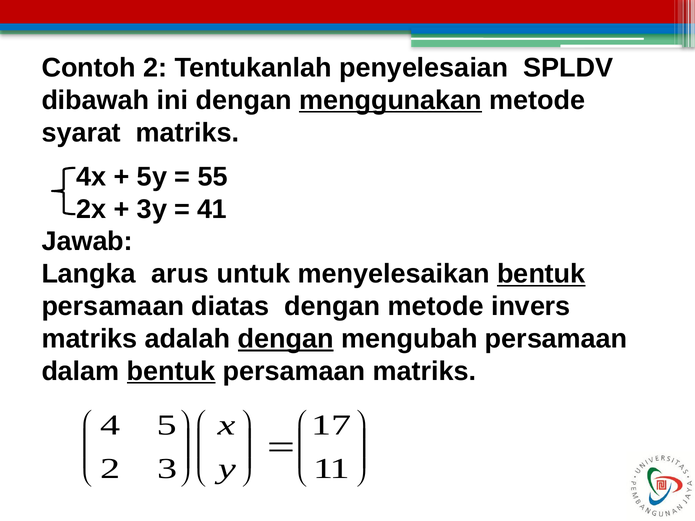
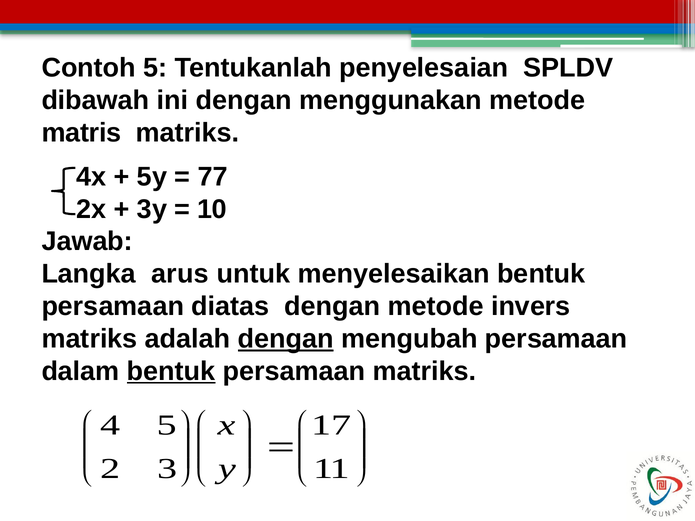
Contoh 2: 2 -> 5
menggunakan underline: present -> none
syarat: syarat -> matris
55: 55 -> 77
41: 41 -> 10
bentuk at (541, 274) underline: present -> none
